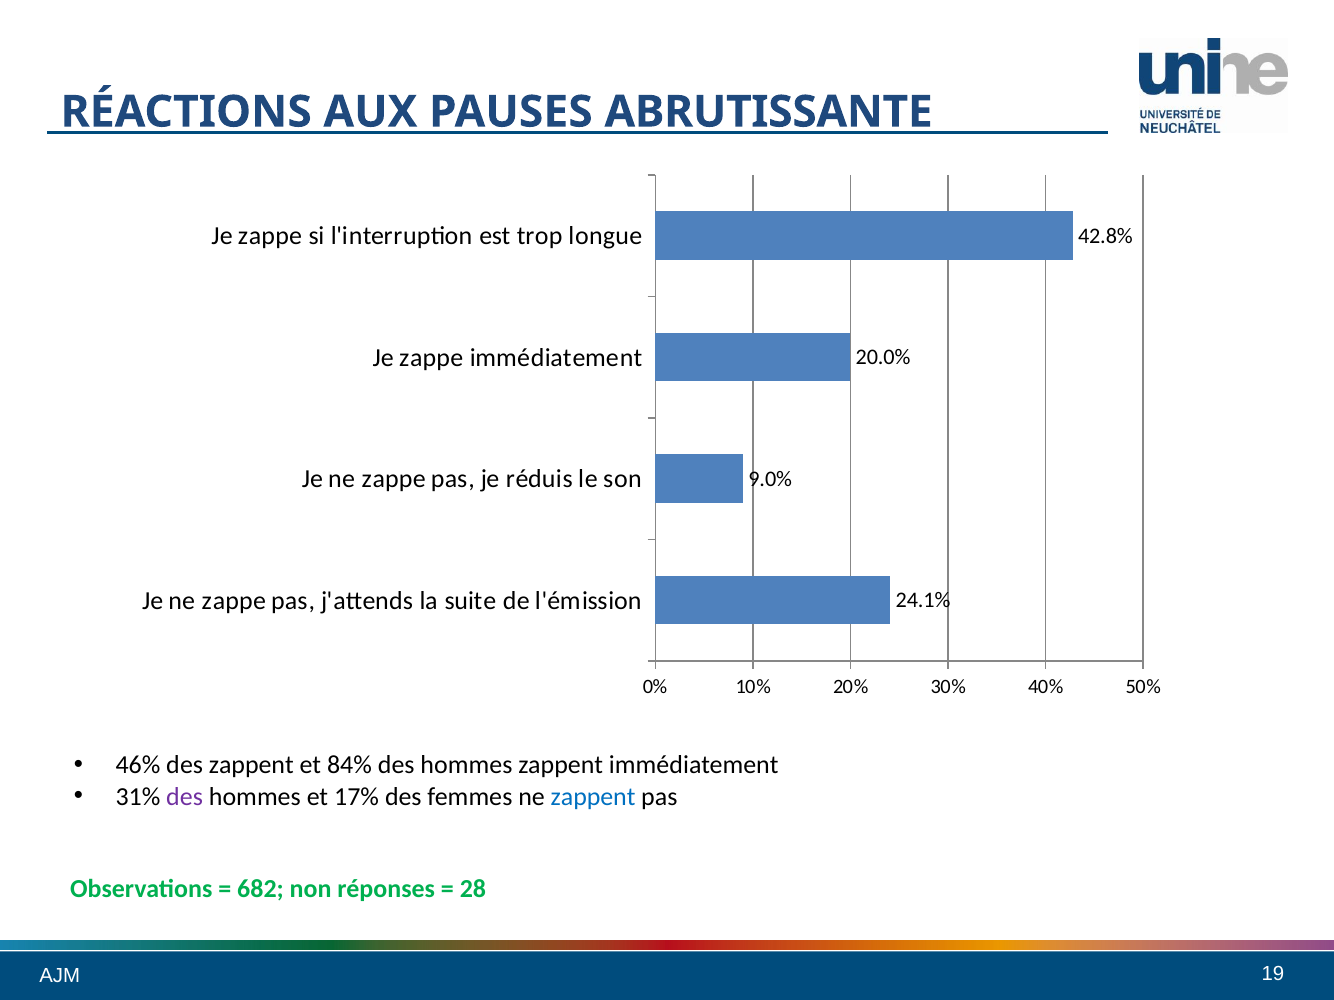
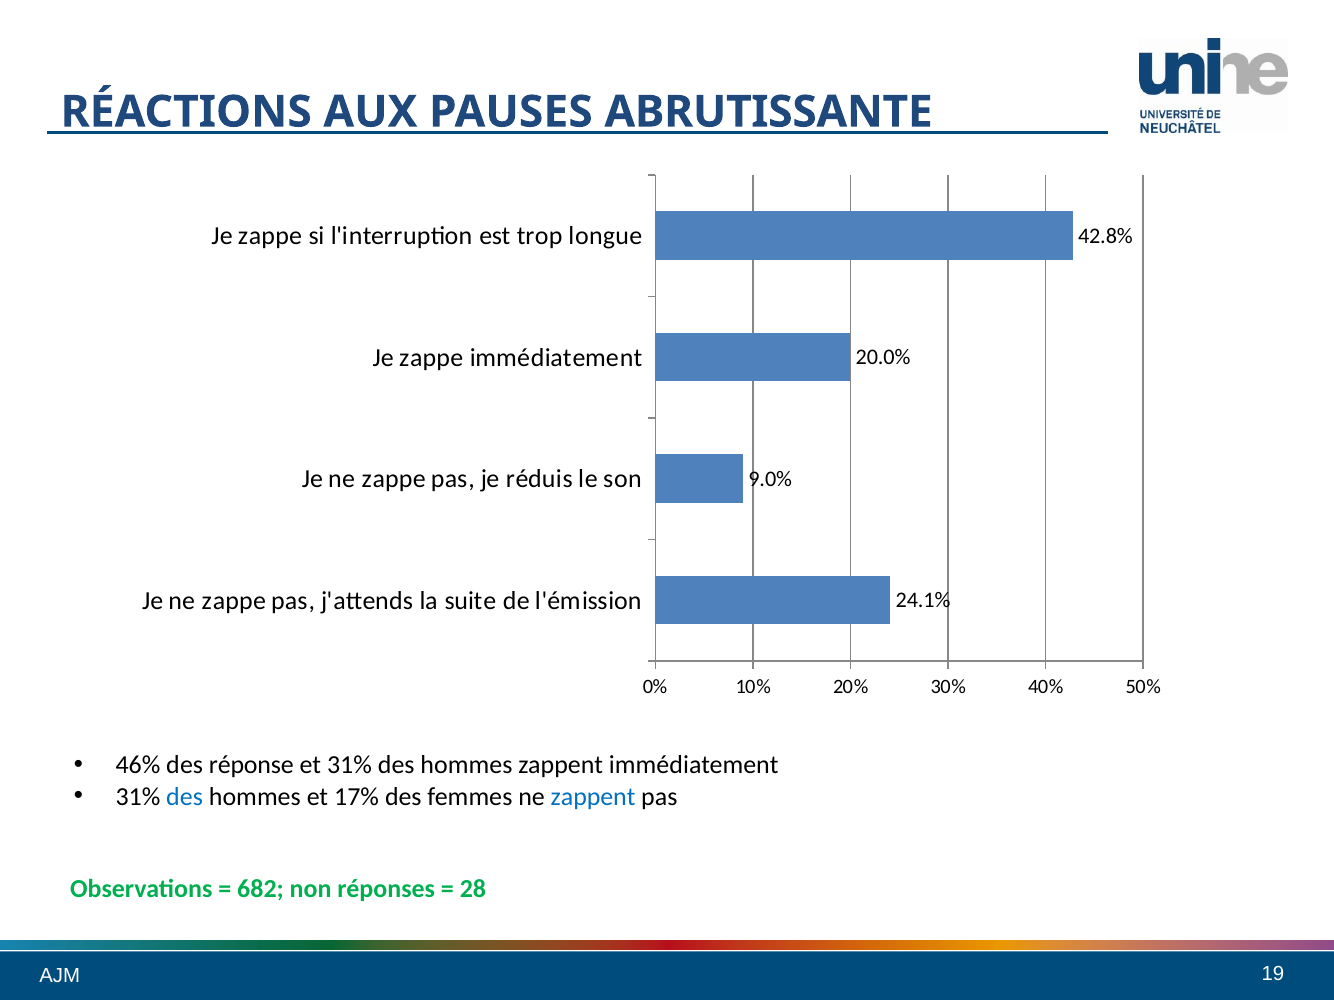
des zappent: zappent -> réponse
et 84%: 84% -> 31%
des at (185, 797) colour: purple -> blue
